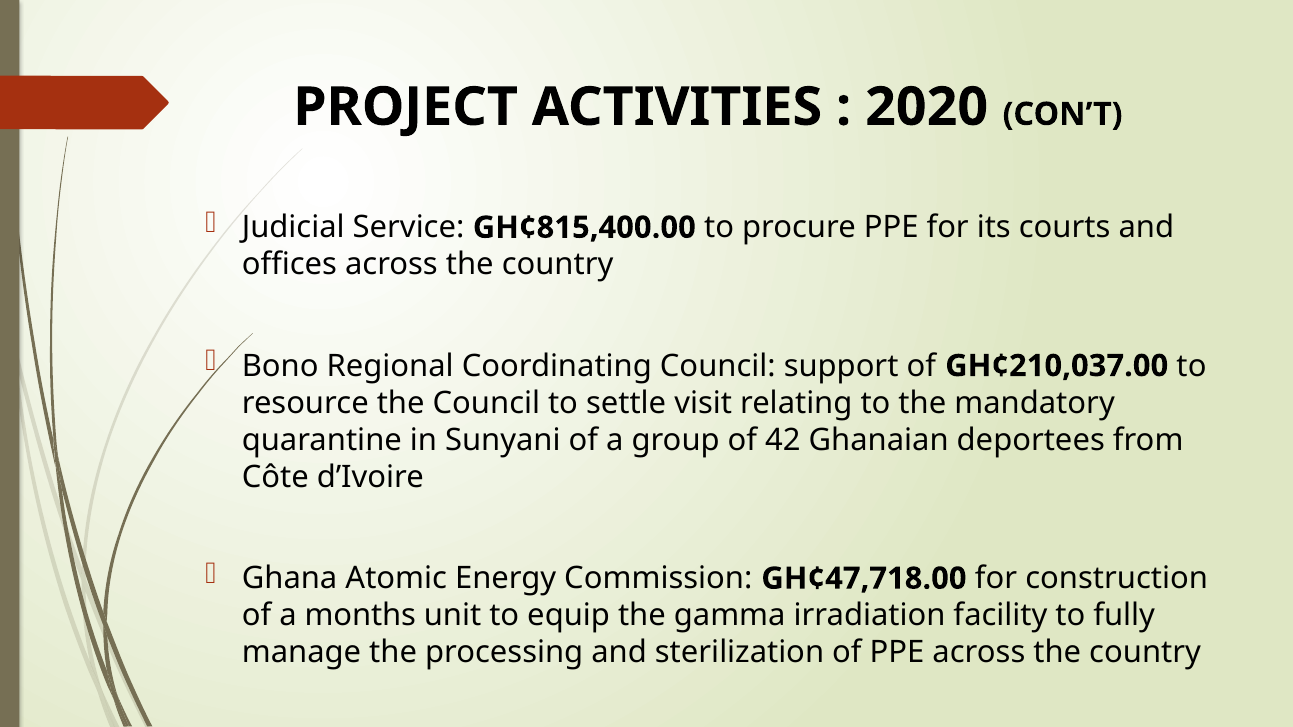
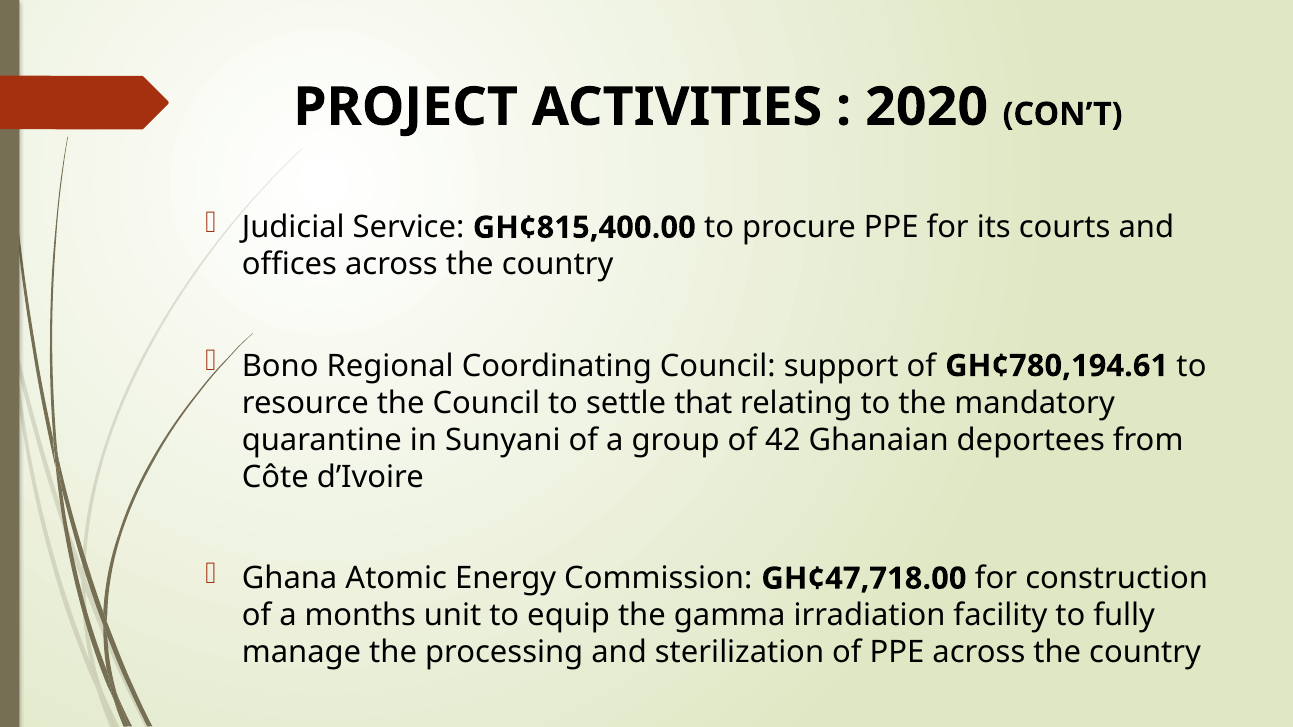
GH¢210,037.00: GH¢210,037.00 -> GH¢780,194.61
visit: visit -> that
